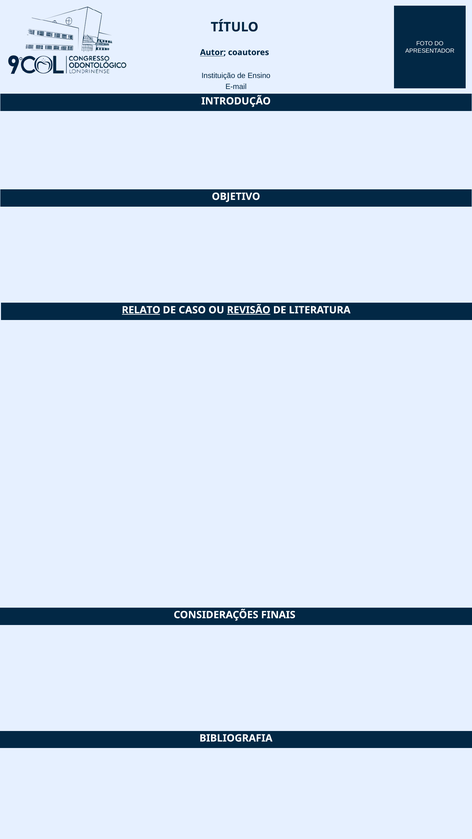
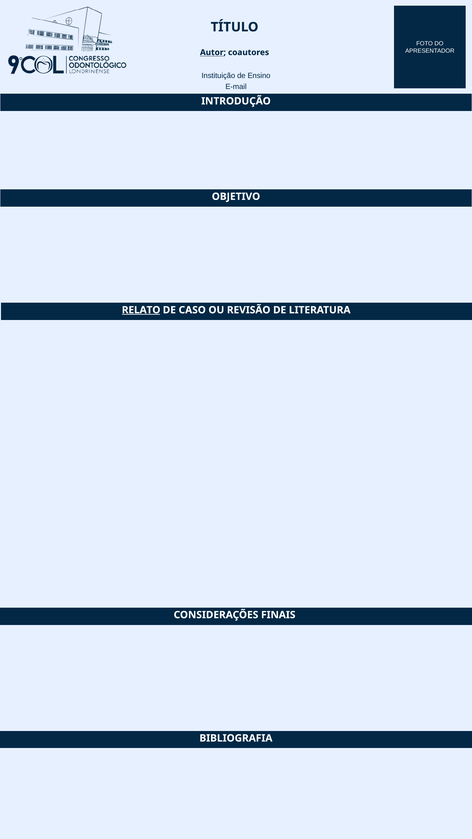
REVISÃO underline: present -> none
